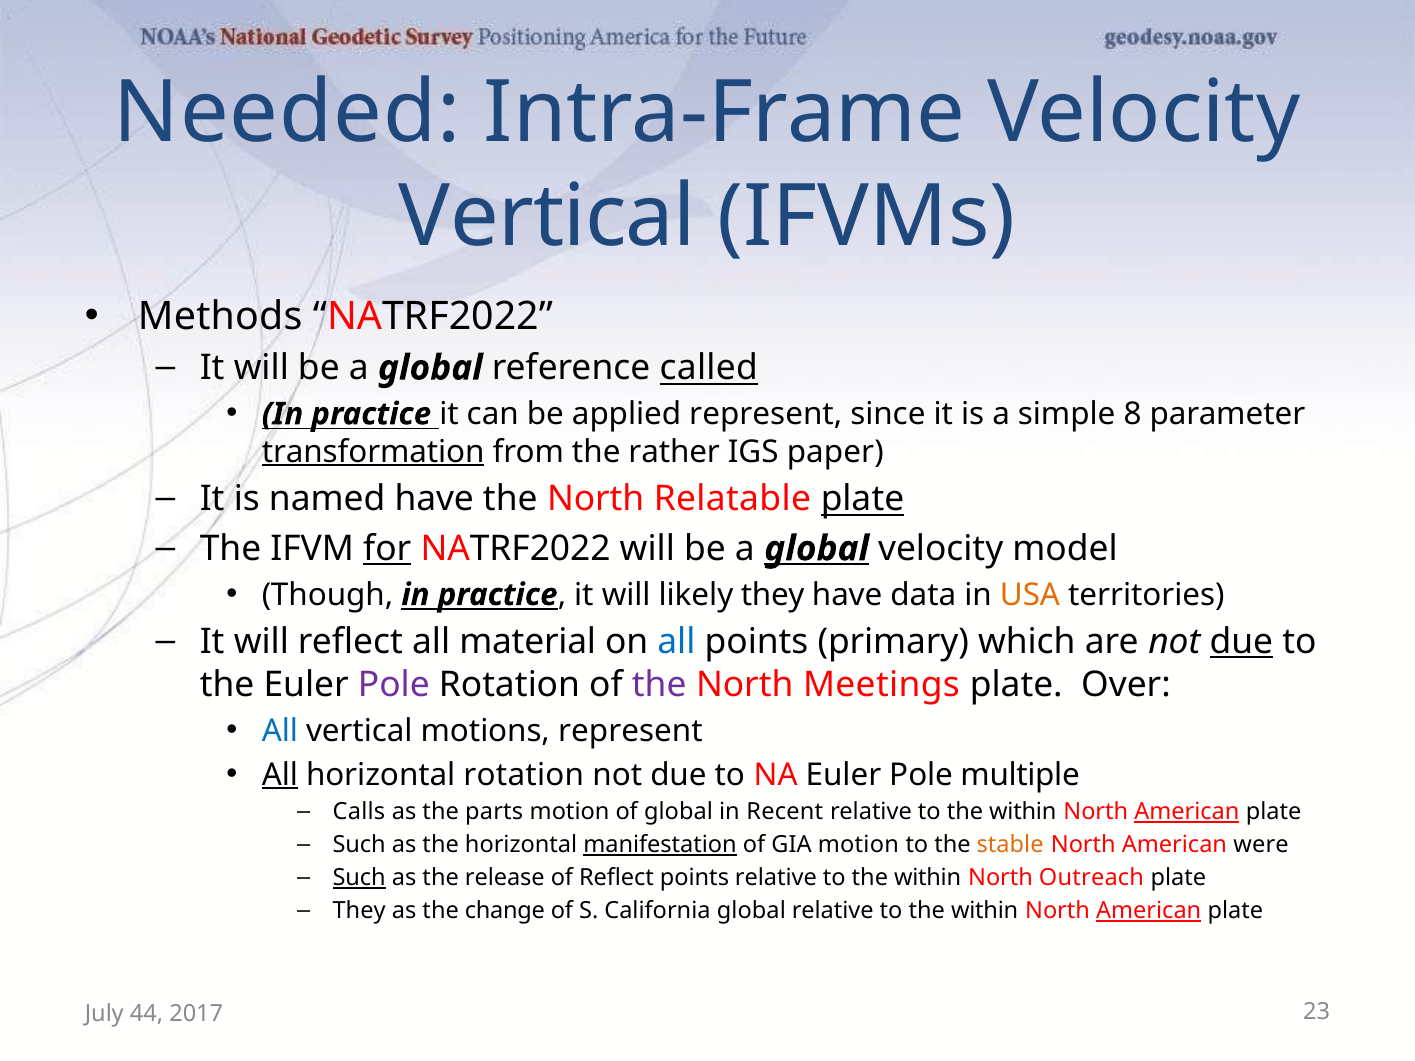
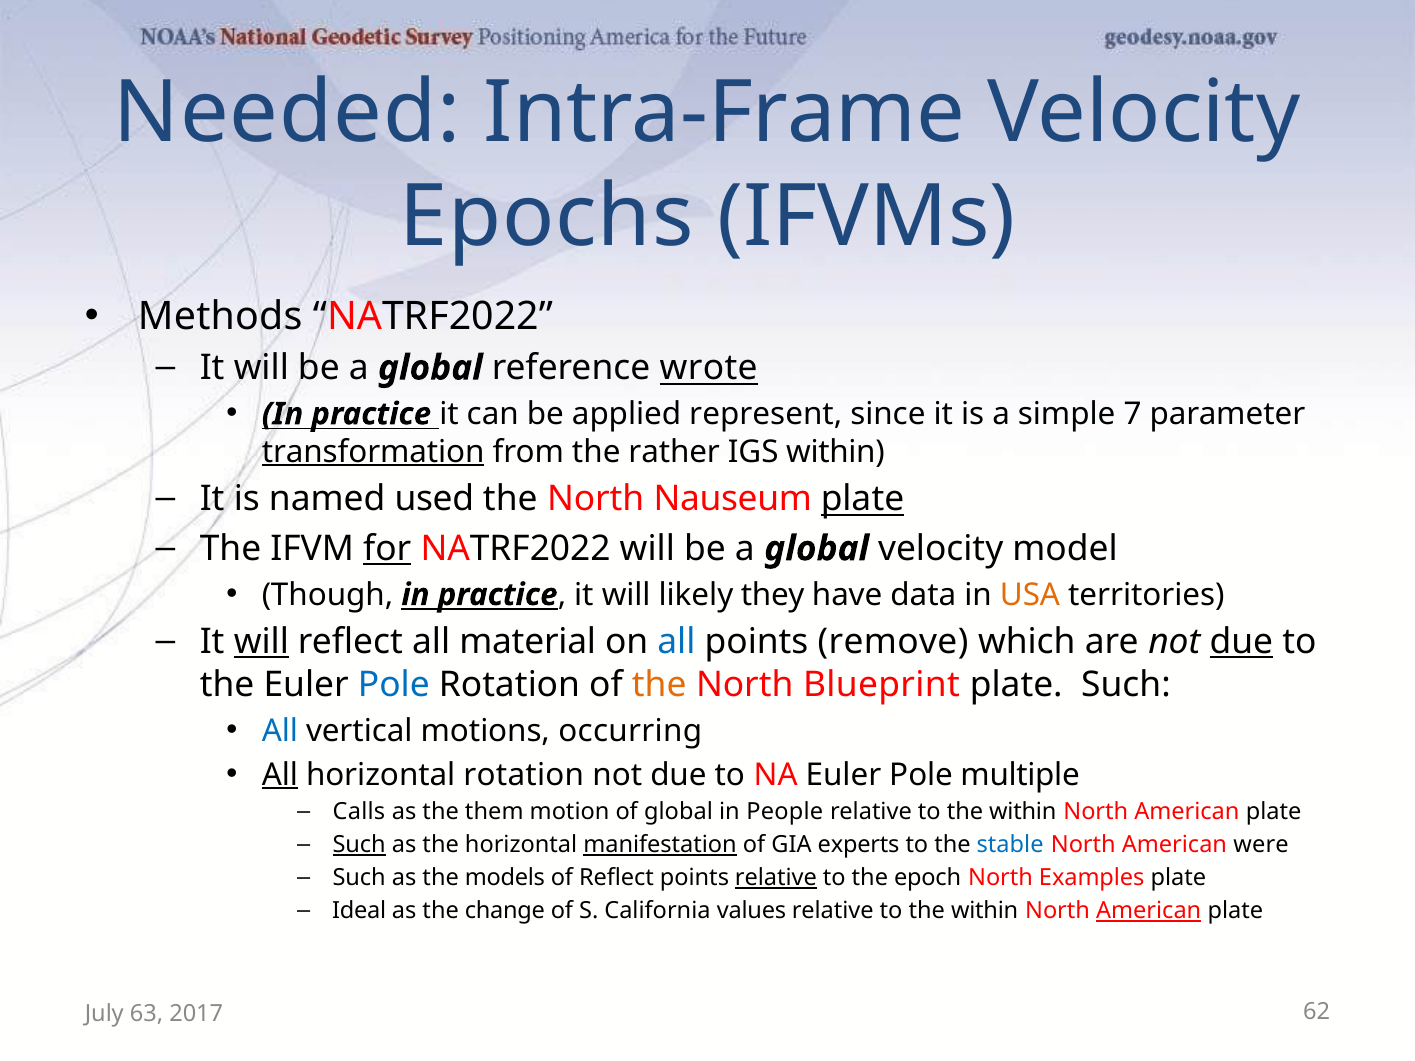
Vertical at (547, 217): Vertical -> Epochs
called: called -> wrote
8: 8 -> 7
IGS paper: paper -> within
named have: have -> used
Relatable: Relatable -> Nauseum
global at (817, 549) underline: present -> none
will at (261, 642) underline: none -> present
primary: primary -> remove
Pole at (394, 685) colour: purple -> blue
the at (659, 685) colour: purple -> orange
Meetings: Meetings -> Blueprint
plate Over: Over -> Such
motions represent: represent -> occurring
parts: parts -> them
Recent: Recent -> People
American at (1187, 812) underline: present -> none
Such at (359, 845) underline: none -> present
GIA motion: motion -> experts
stable colour: orange -> blue
Such at (359, 878) underline: present -> none
release: release -> models
relative at (776, 878) underline: none -> present
within at (928, 878): within -> epoch
Outreach: Outreach -> Examples
They at (359, 911): They -> Ideal
California global: global -> values
44: 44 -> 63
23: 23 -> 62
